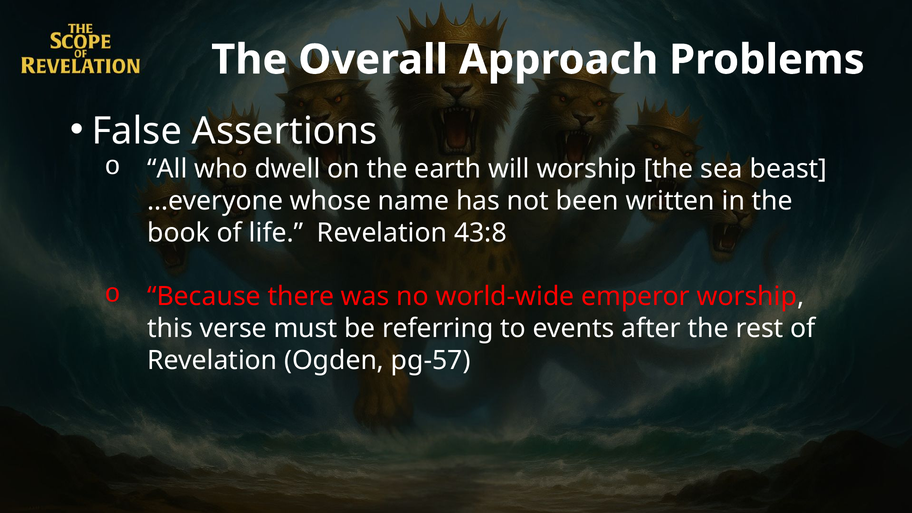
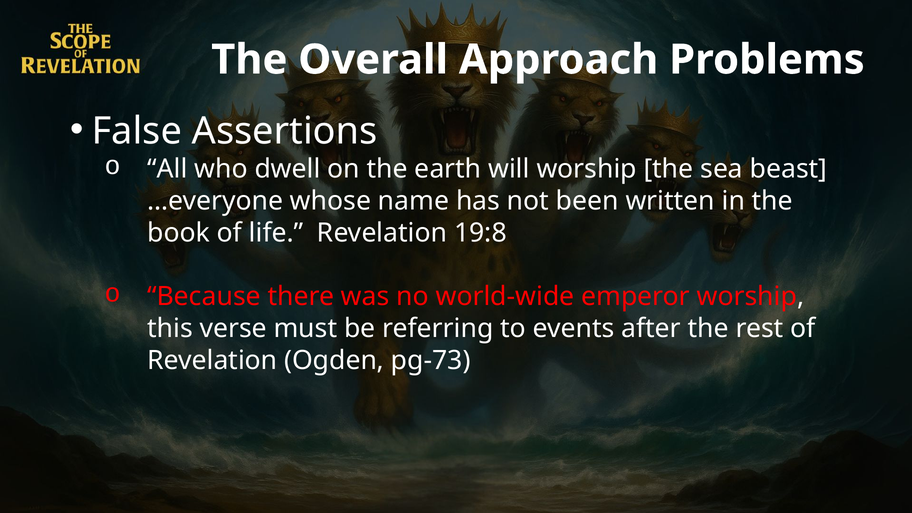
43:8: 43:8 -> 19:8
pg-57: pg-57 -> pg-73
